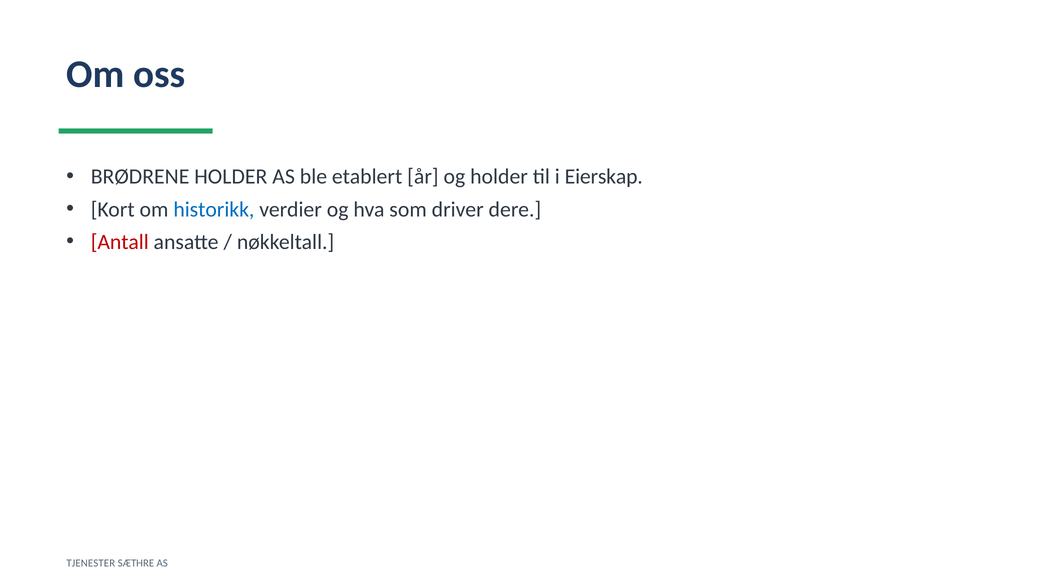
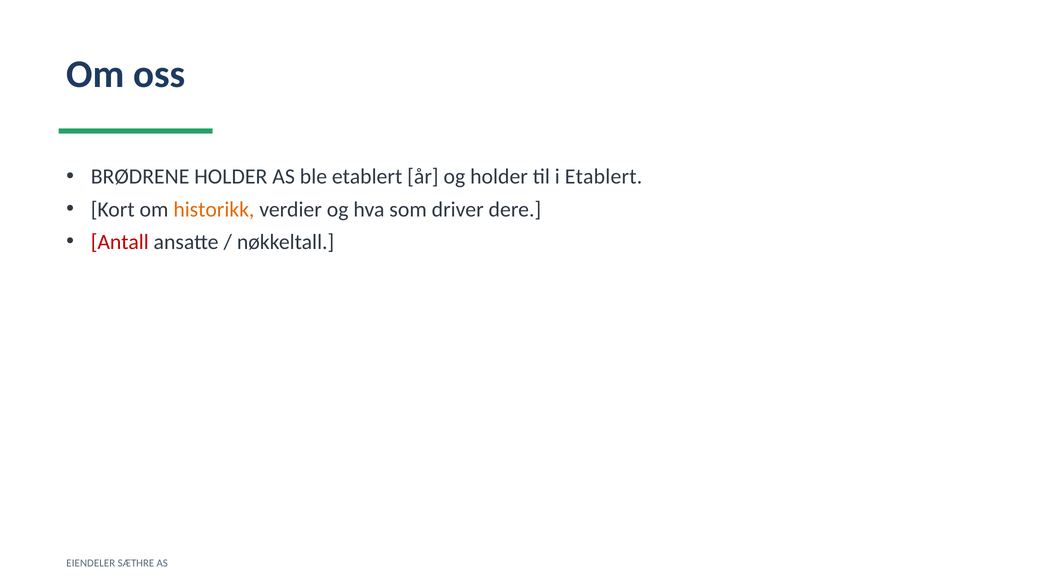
i Eierskap: Eierskap -> Etablert
historikk colour: blue -> orange
TJENESTER: TJENESTER -> EIENDELER
